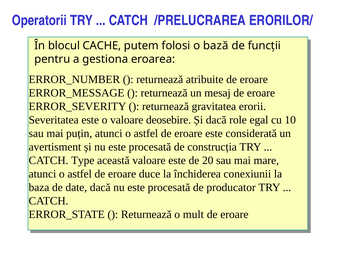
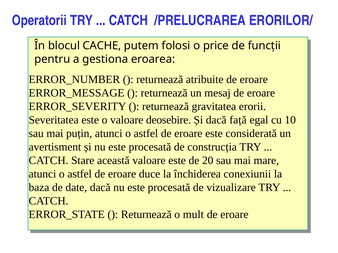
bază: bază -> price
role: role -> față
Type: Type -> Stare
producator: producator -> vizualizare
